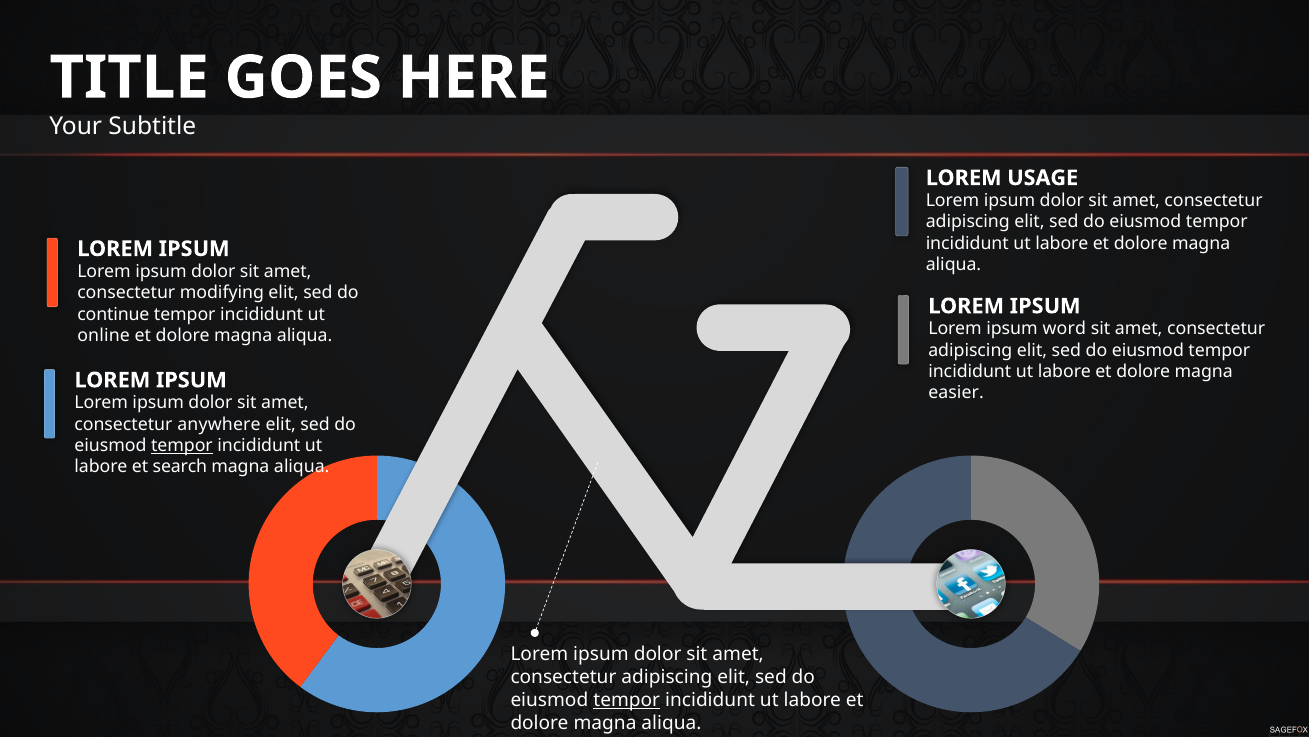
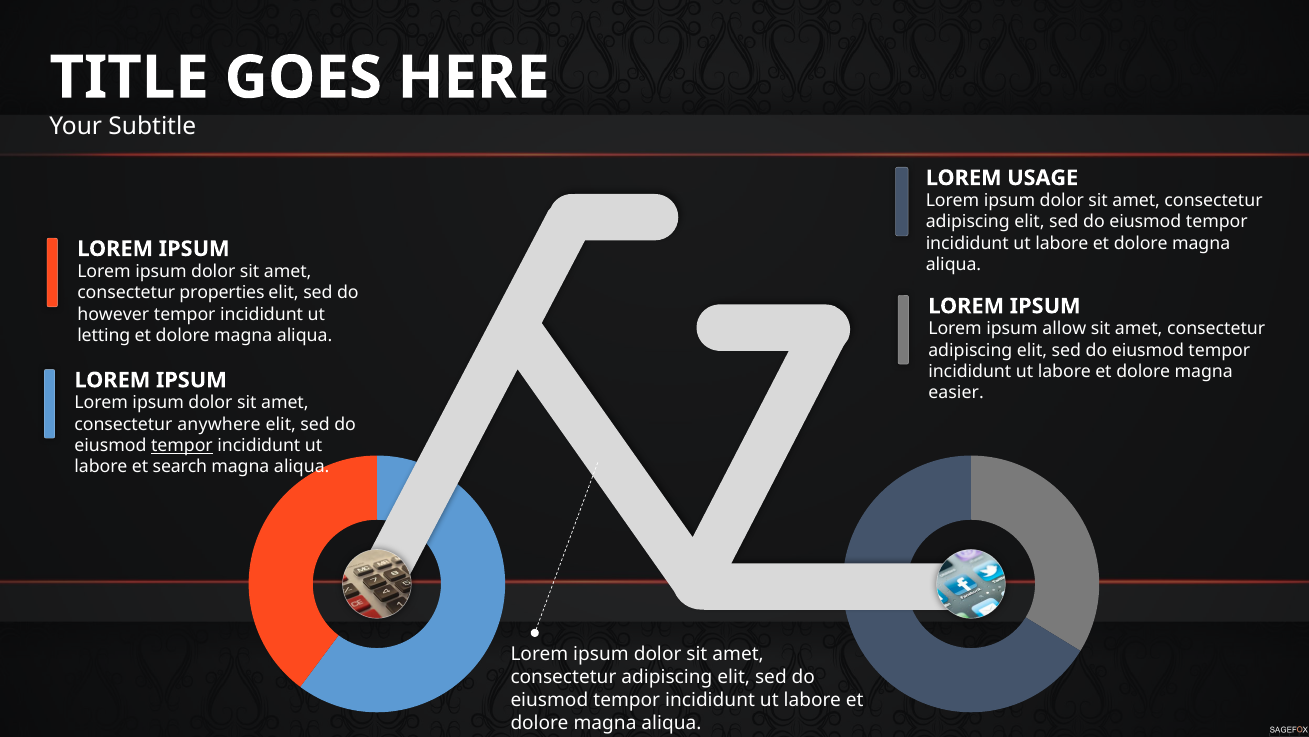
modifying: modifying -> properties
continue: continue -> however
word: word -> allow
online: online -> letting
tempor at (627, 700) underline: present -> none
